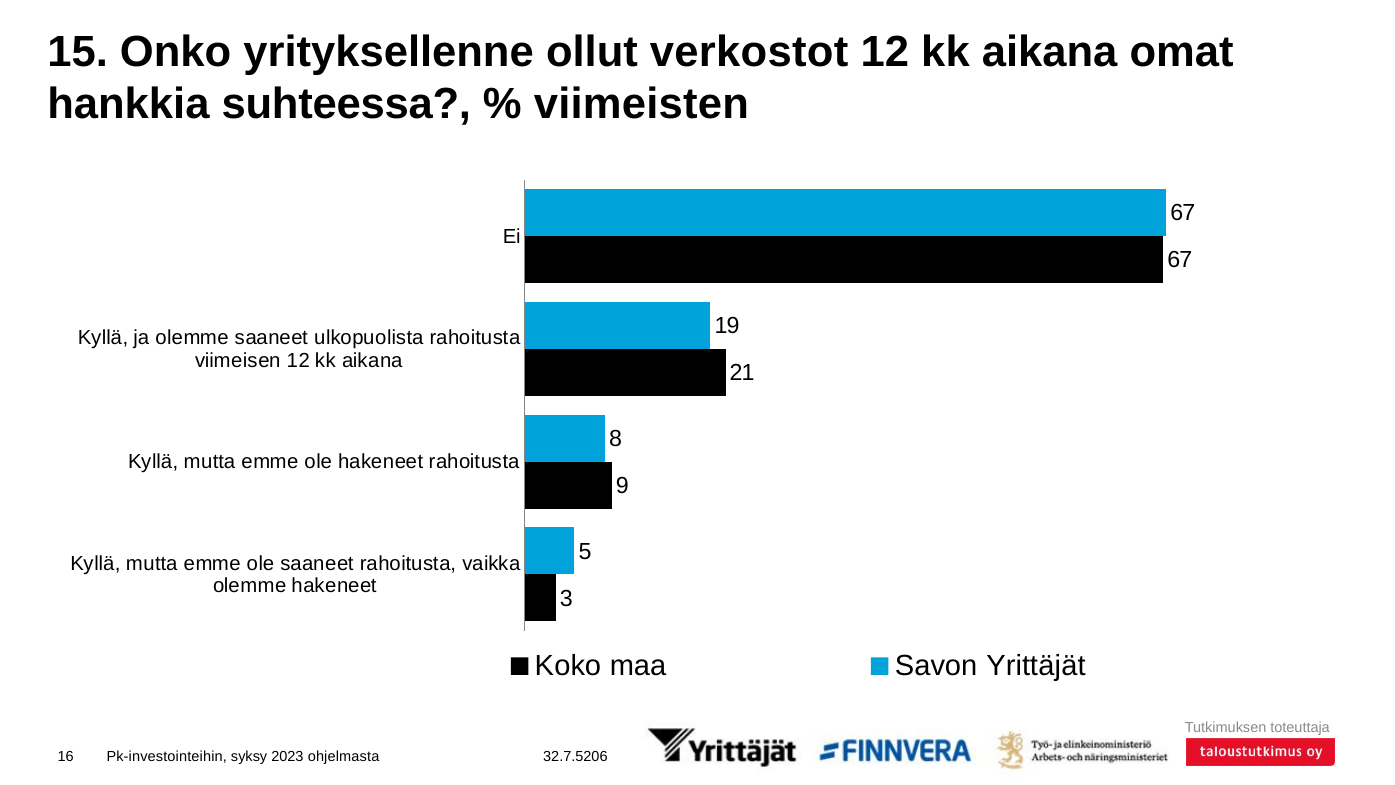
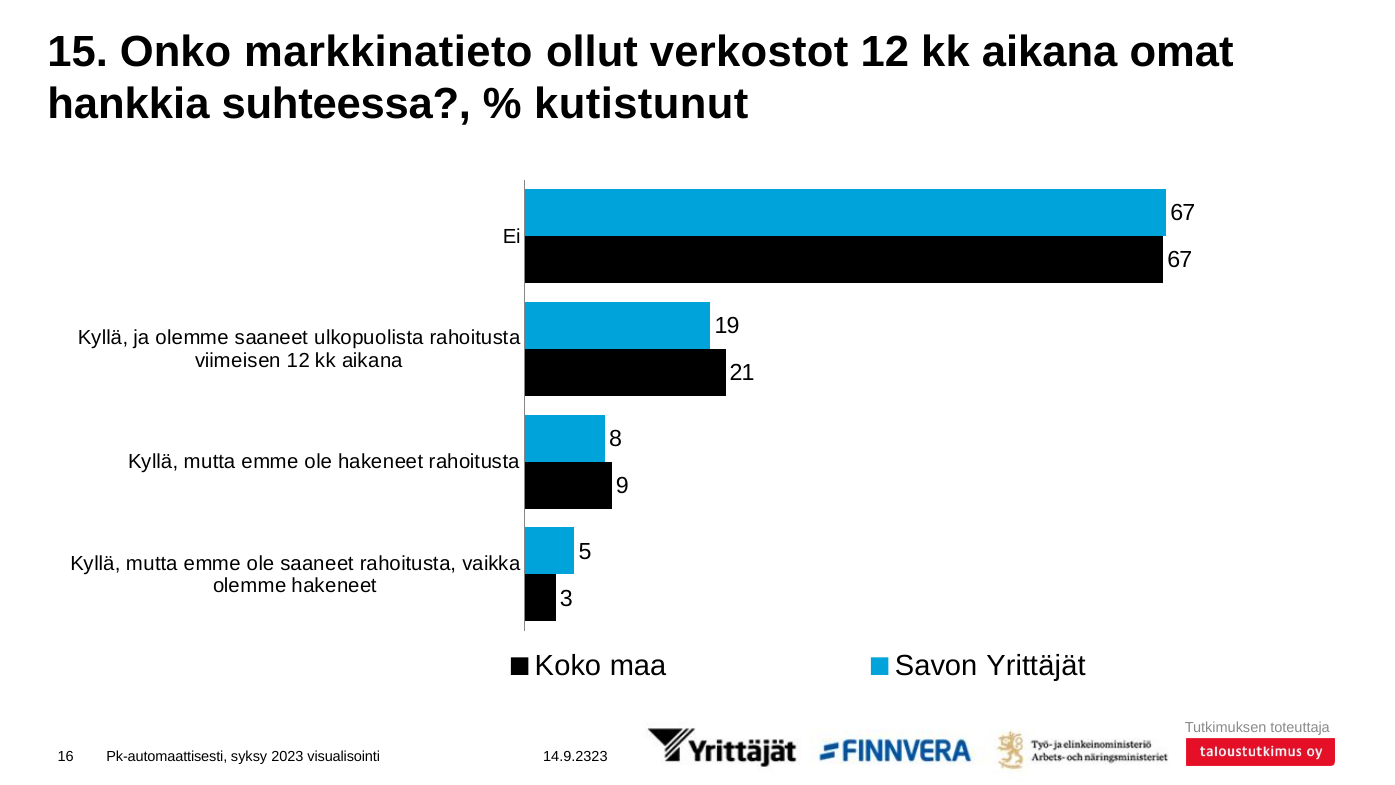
yrityksellenne: yrityksellenne -> markkinatieto
viimeisten: viimeisten -> kutistunut
Pk-investointeihin: Pk-investointeihin -> Pk-automaattisesti
ohjelmasta: ohjelmasta -> visualisointi
32.7.5206: 32.7.5206 -> 14.9.2323
